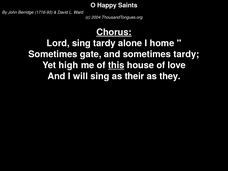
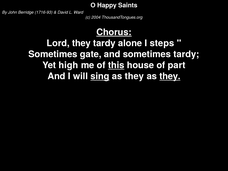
Lord sing: sing -> they
home: home -> steps
love: love -> part
sing at (100, 76) underline: none -> present
their at (134, 76): their -> they
they at (170, 76) underline: none -> present
